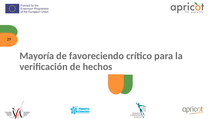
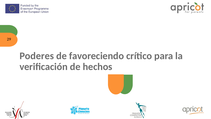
Mayoría: Mayoría -> Poderes
